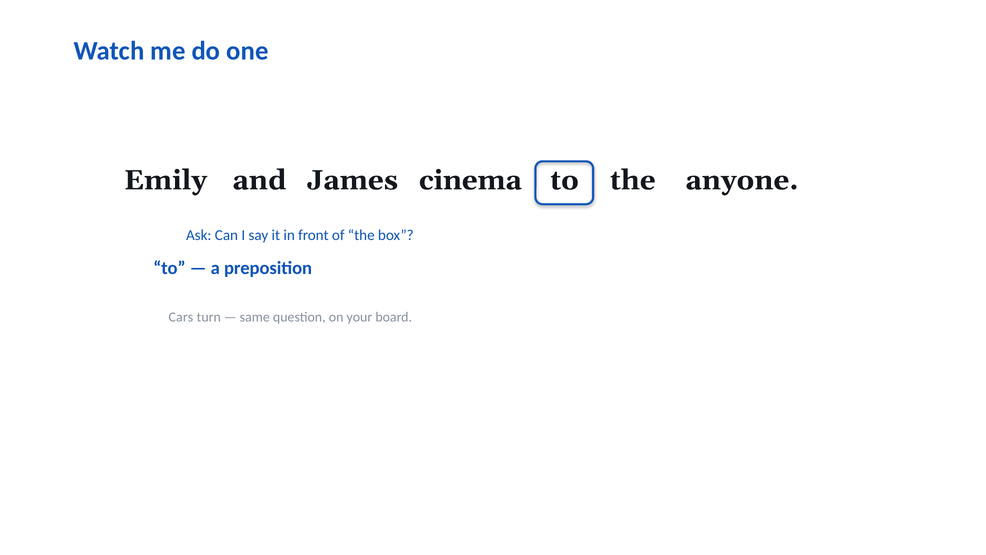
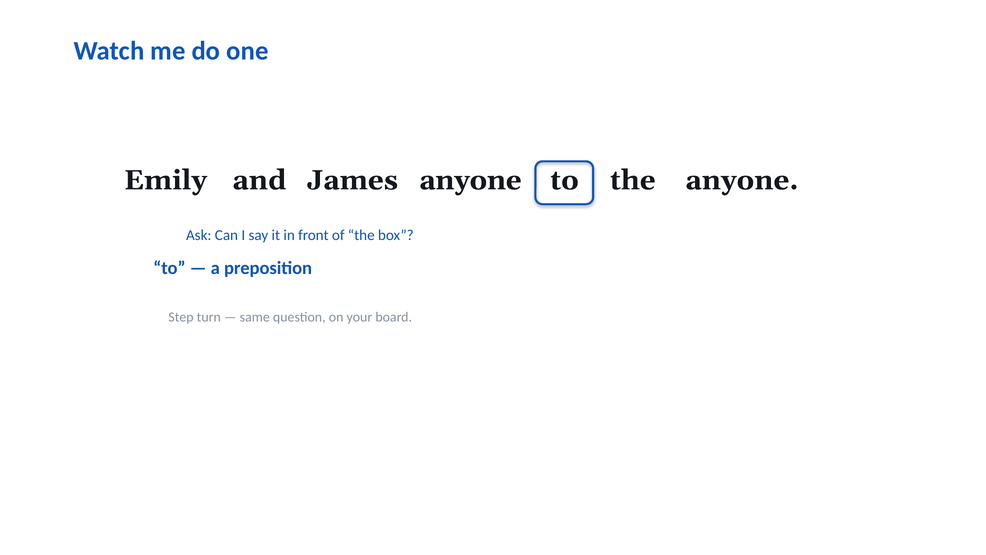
James cinema: cinema -> anyone
Cars: Cars -> Step
